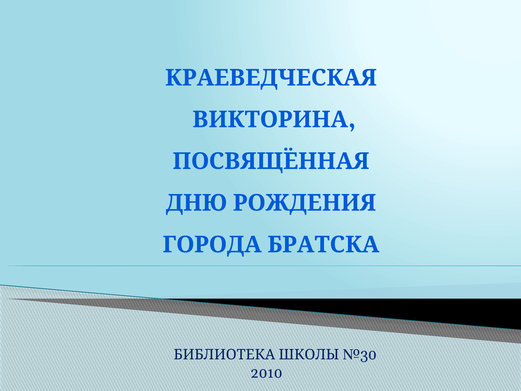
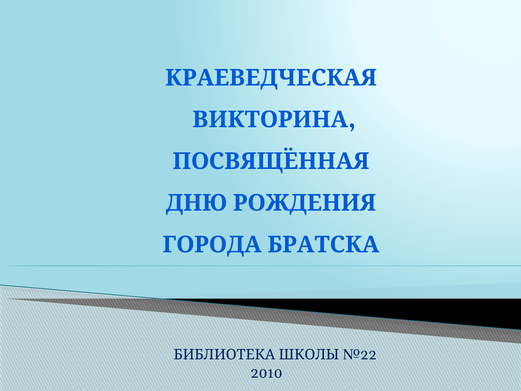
№30: №30 -> №22
